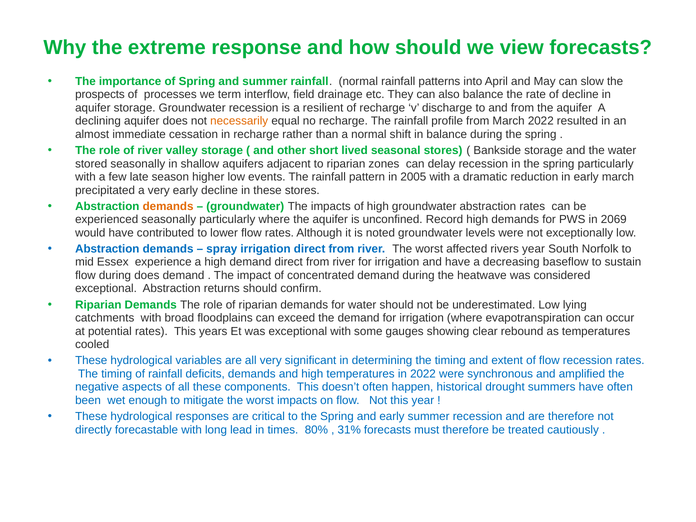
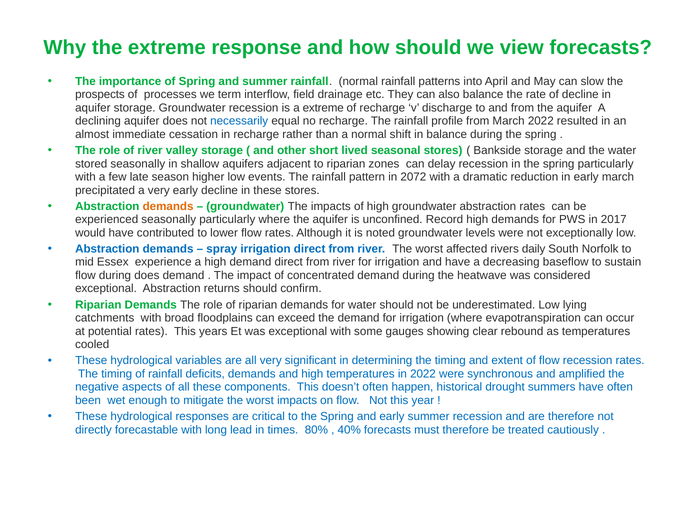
a resilient: resilient -> extreme
necessarily colour: orange -> blue
2005: 2005 -> 2072
2069: 2069 -> 2017
rivers year: year -> daily
31%: 31% -> 40%
